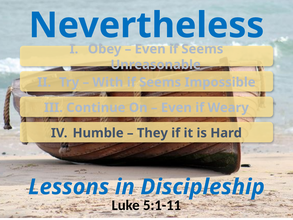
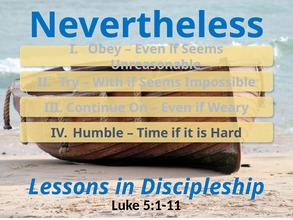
They: They -> Time
